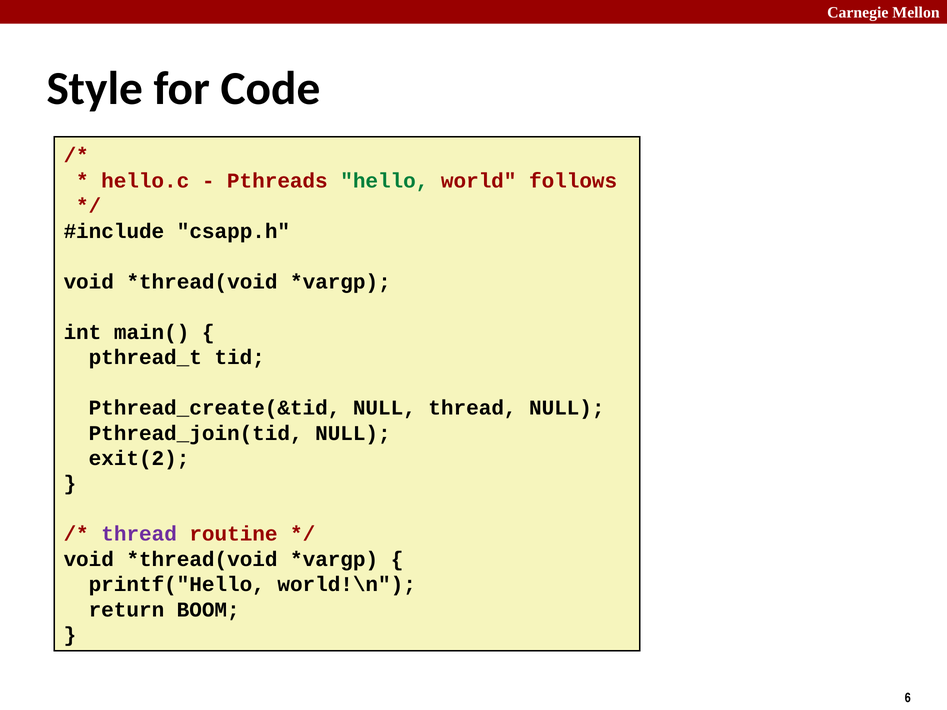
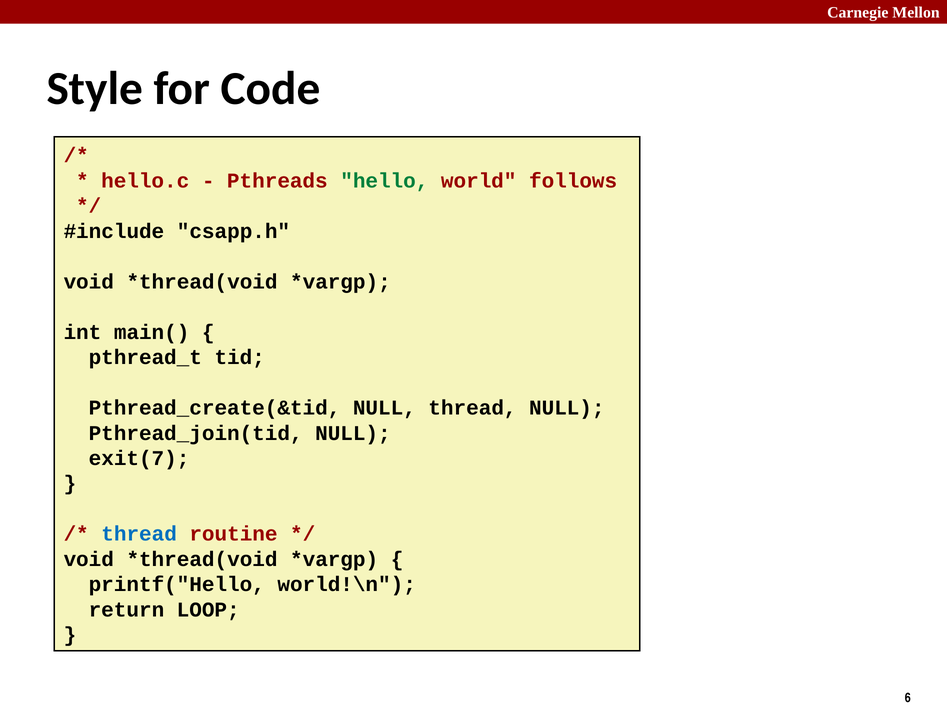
exit(2: exit(2 -> exit(7
thread at (139, 534) colour: purple -> blue
BOOM: BOOM -> LOOP
